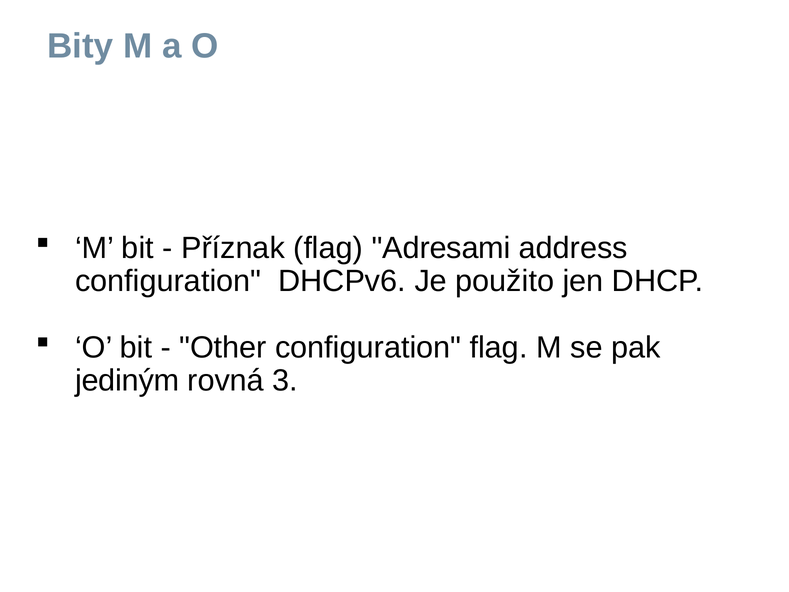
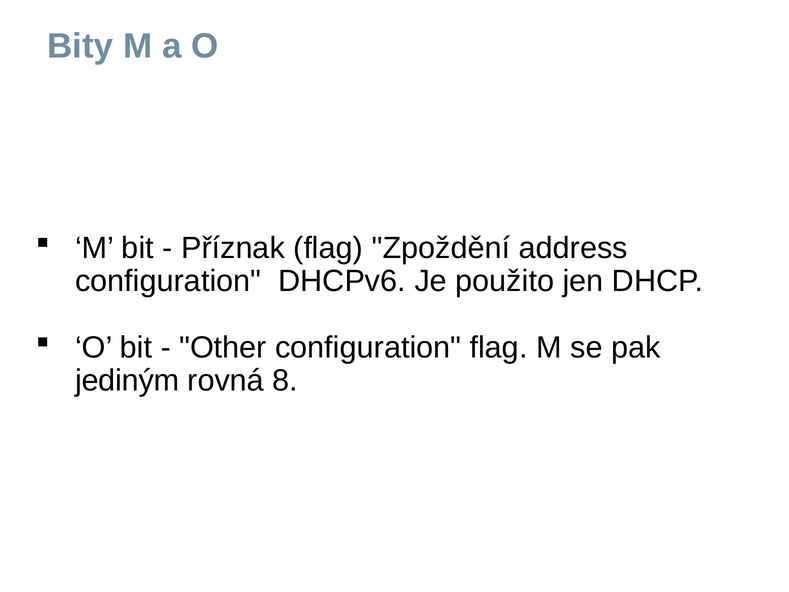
Adresami: Adresami -> Zpoždění
3: 3 -> 8
